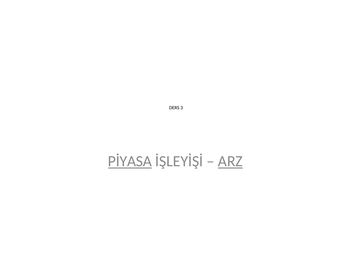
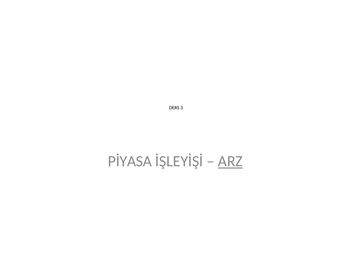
PİYASA underline: present -> none
